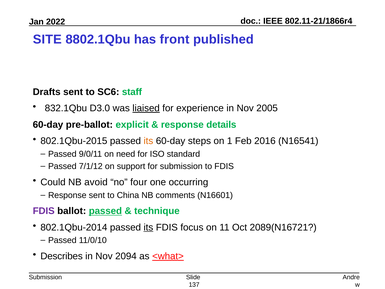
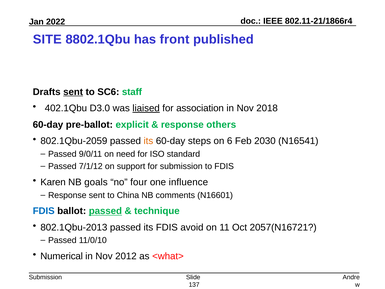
sent at (73, 92) underline: none -> present
832.1Qbu: 832.1Qbu -> 402.1Qbu
experience: experience -> association
2005: 2005 -> 2018
details: details -> others
802.1Qbu-2015: 802.1Qbu-2015 -> 802.1Qbu-2059
1: 1 -> 6
2016: 2016 -> 2030
Could: Could -> Karen
avoid: avoid -> goals
occurring: occurring -> influence
FDIS at (44, 211) colour: purple -> blue
802.1Qbu-2014: 802.1Qbu-2014 -> 802.1Qbu-2013
its at (148, 227) underline: present -> none
focus: focus -> avoid
2089(N16721: 2089(N16721 -> 2057(N16721
Describes: Describes -> Numerical
2094: 2094 -> 2012
<what> underline: present -> none
